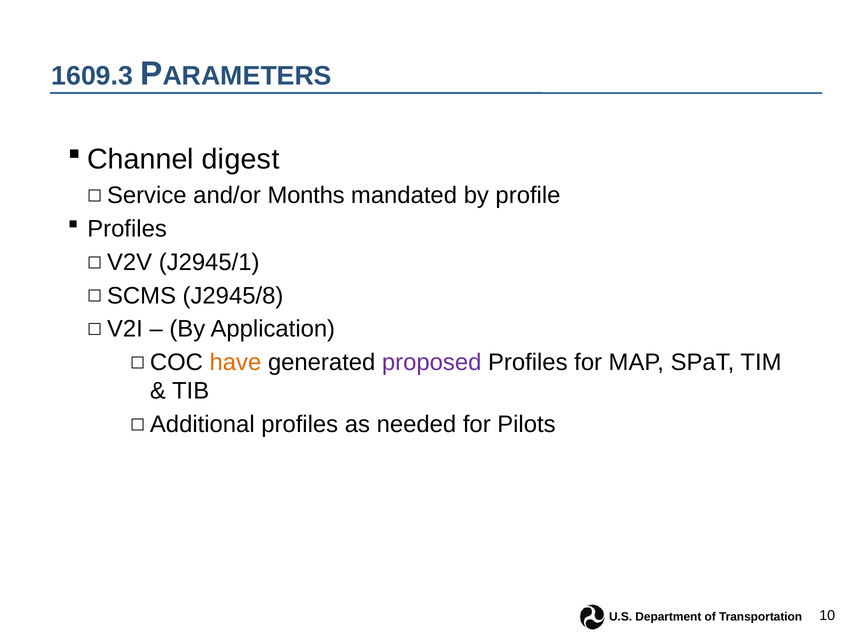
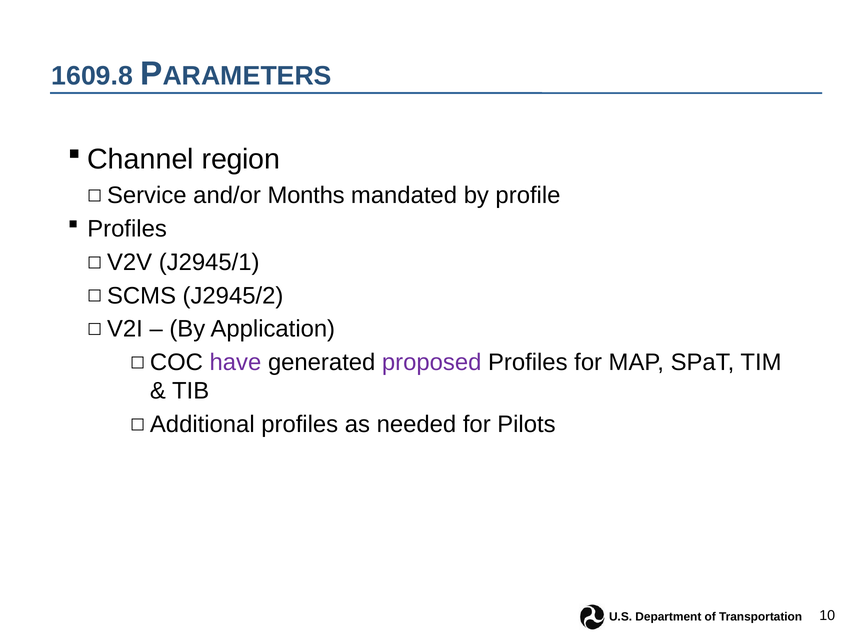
1609.3: 1609.3 -> 1609.8
digest: digest -> region
J2945/8: J2945/8 -> J2945/2
have colour: orange -> purple
